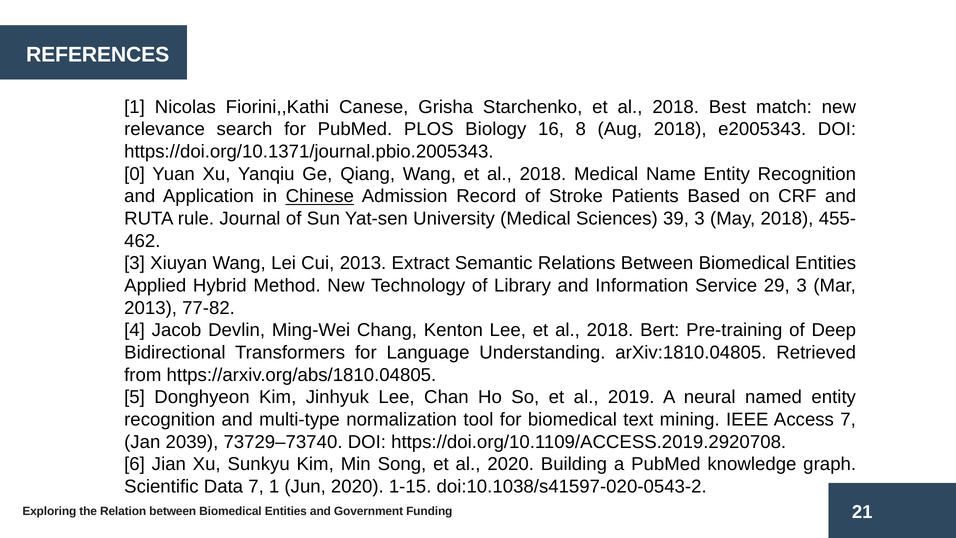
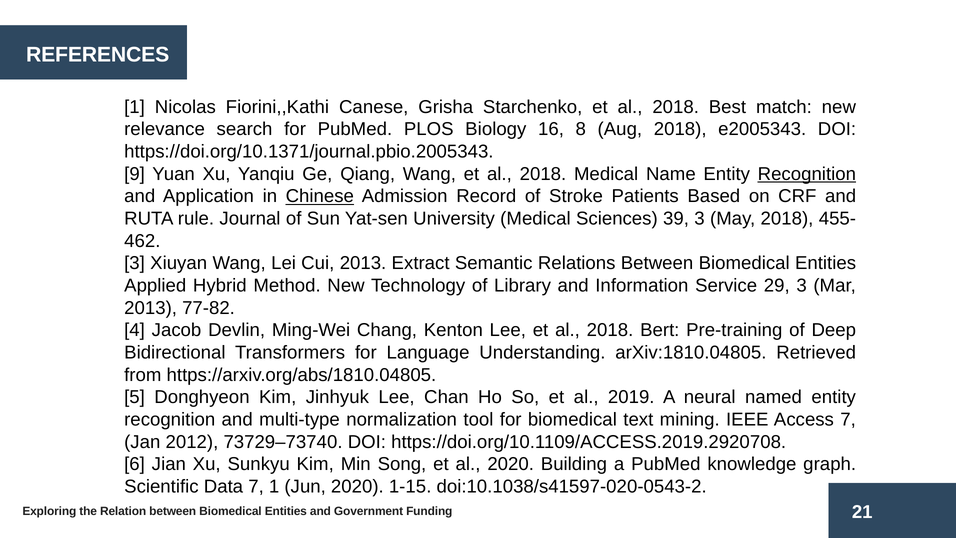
0: 0 -> 9
Recognition at (807, 174) underline: none -> present
2039: 2039 -> 2012
